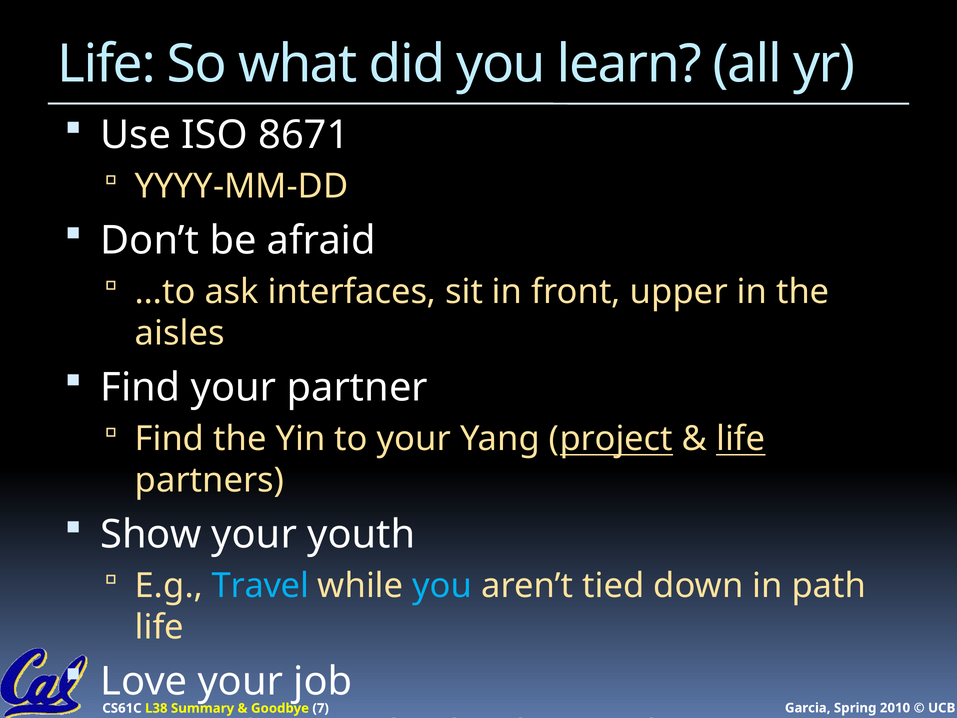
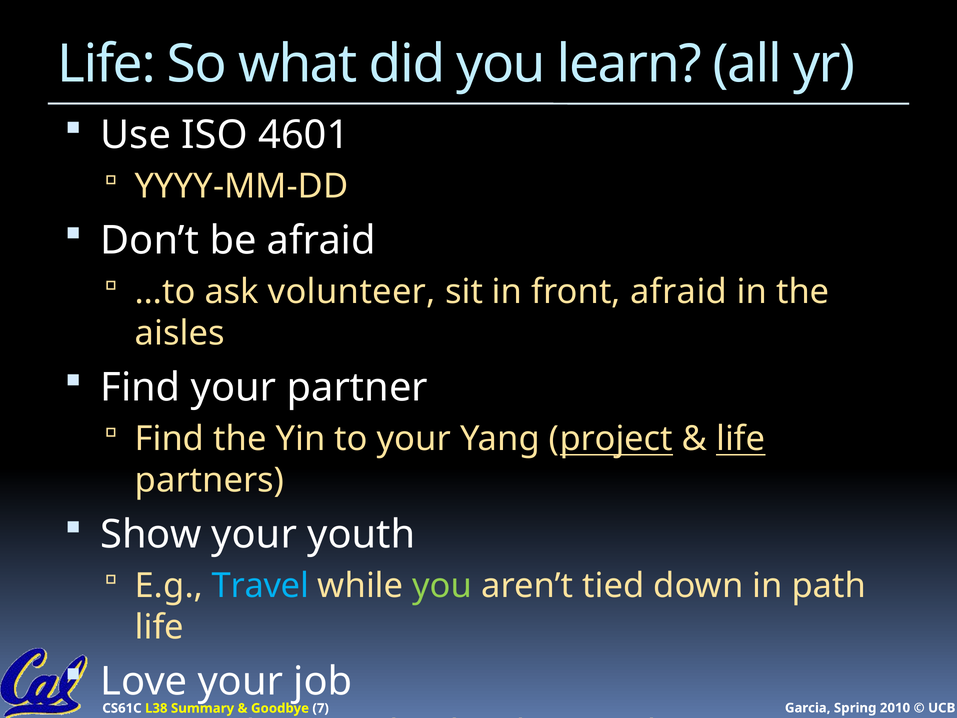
8671: 8671 -> 4601
interfaces: interfaces -> volunteer
front upper: upper -> afraid
you at (442, 586) colour: light blue -> light green
